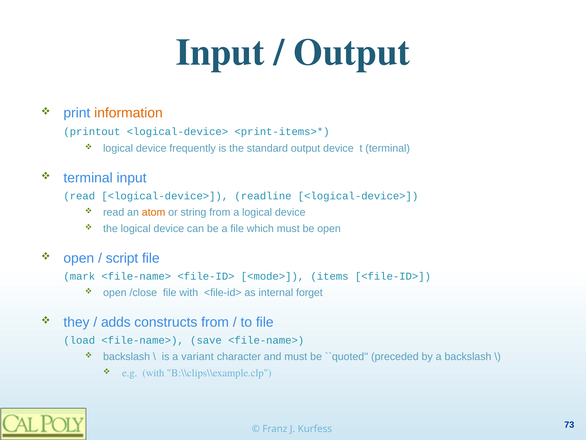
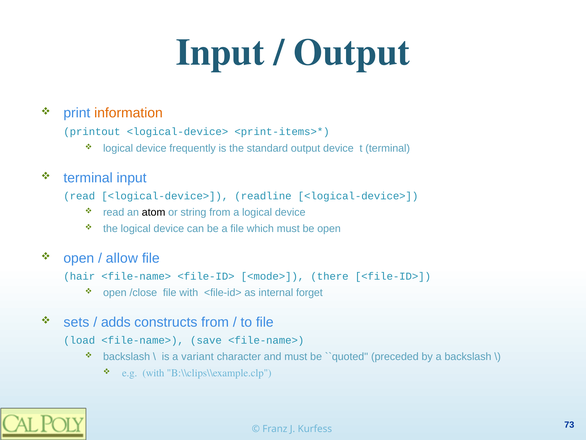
atom colour: orange -> black
script: script -> allow
mark: mark -> hair
items: items -> there
they: they -> sets
